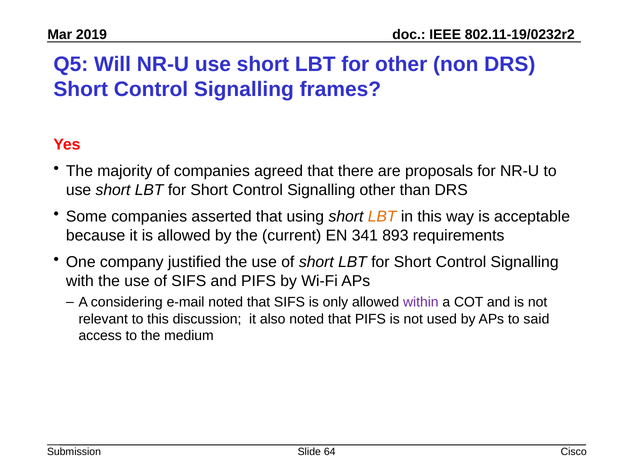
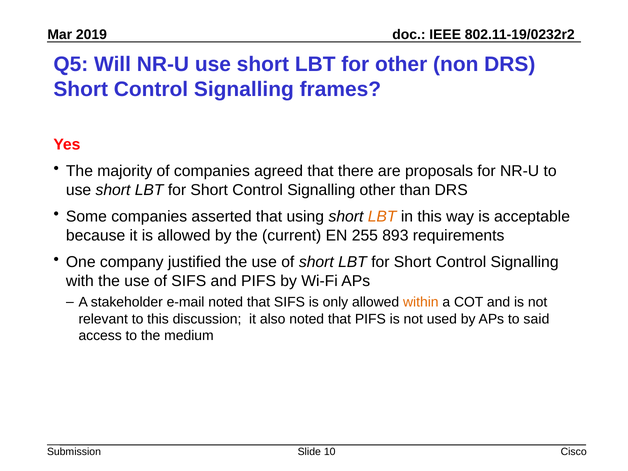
341: 341 -> 255
considering: considering -> stakeholder
within colour: purple -> orange
64: 64 -> 10
